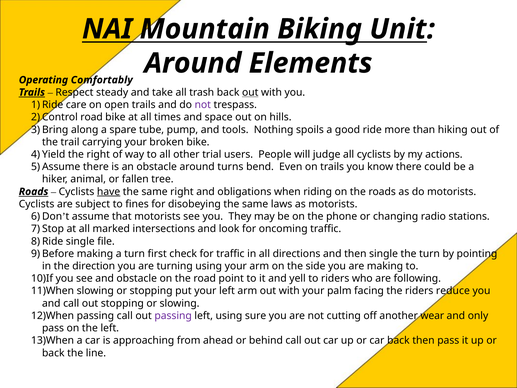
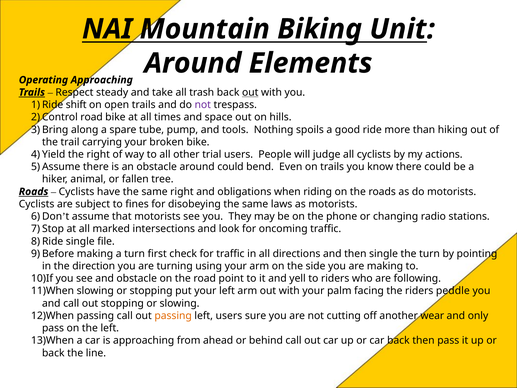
Operating Comfortably: Comfortably -> Approaching
care: care -> shift
around turns: turns -> could
have underline: present -> none
reduce: reduce -> peddle
passing at (173, 316) colour: purple -> orange
left using: using -> users
